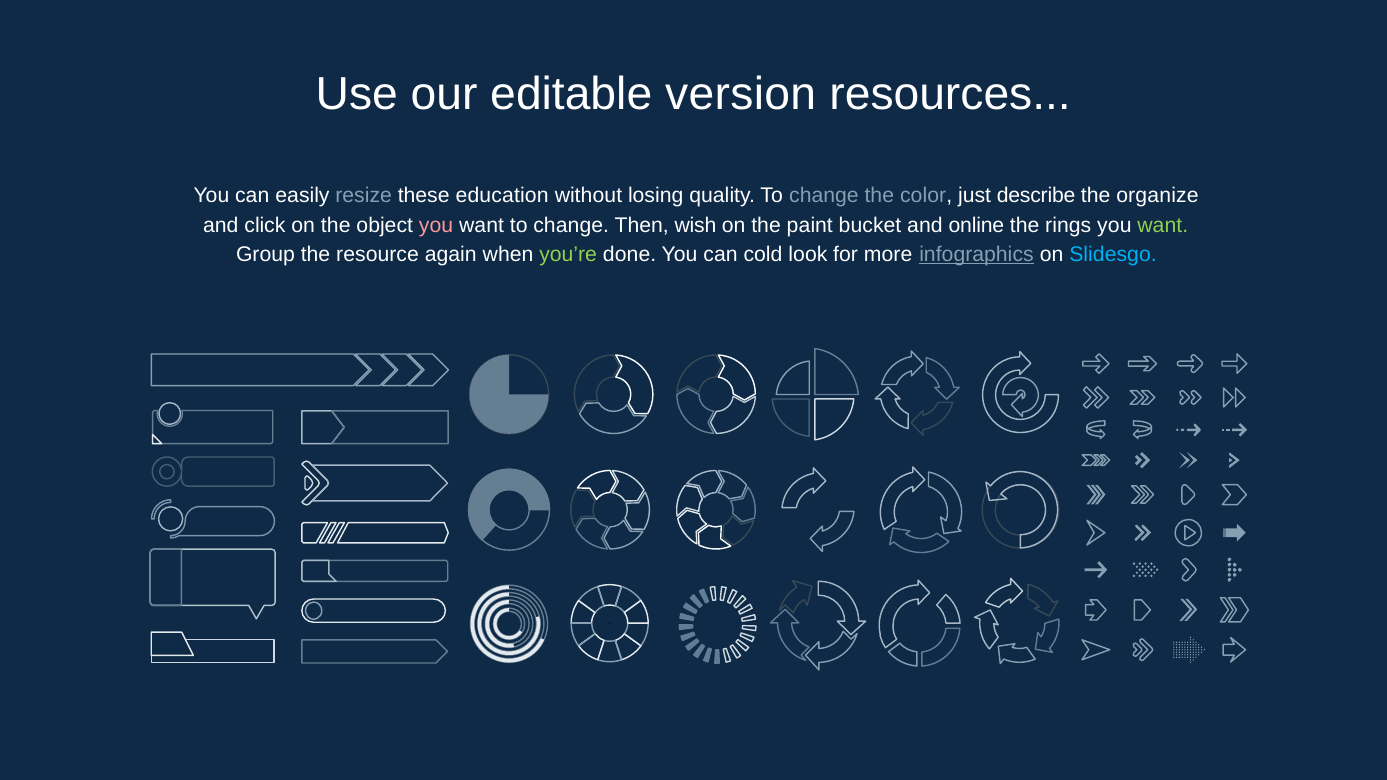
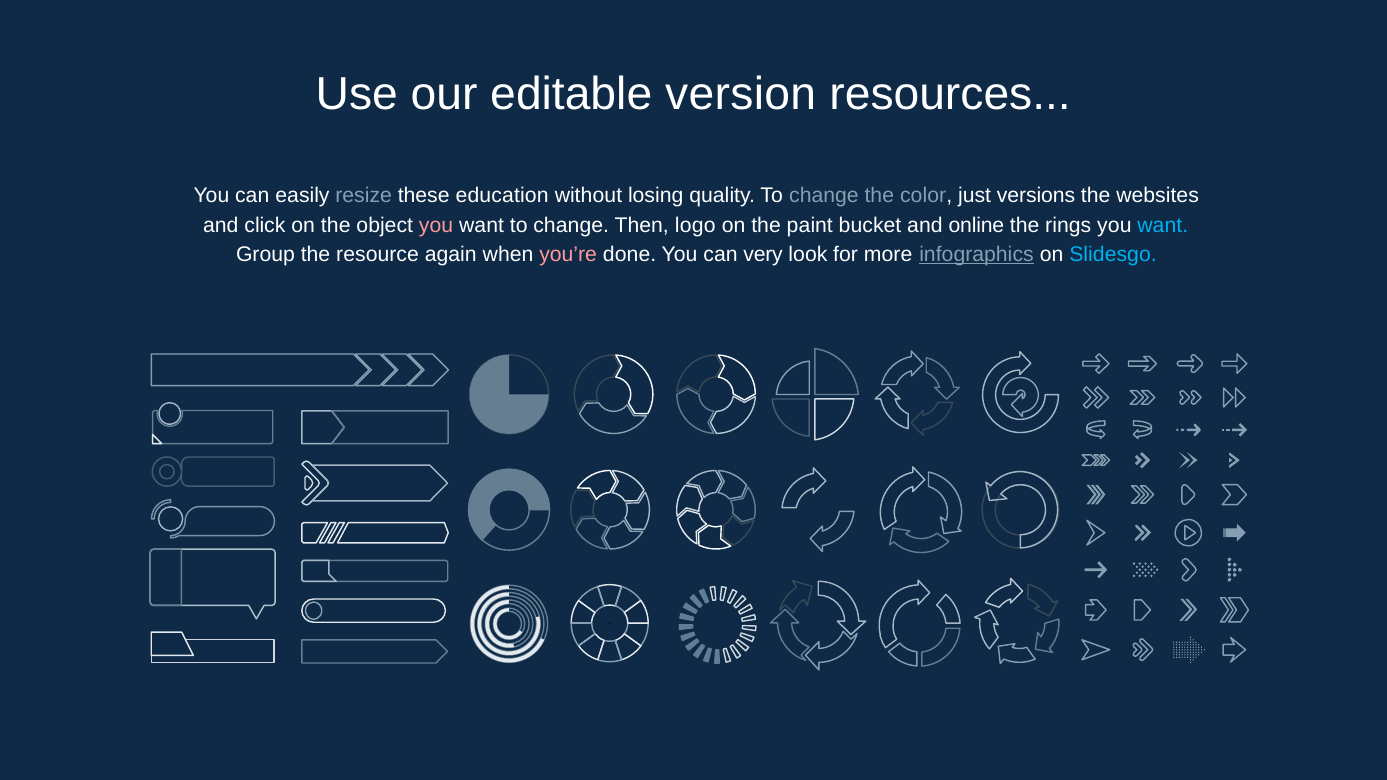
describe: describe -> versions
organize: organize -> websites
wish: wish -> logo
want at (1163, 225) colour: light green -> light blue
you’re colour: light green -> pink
cold: cold -> very
